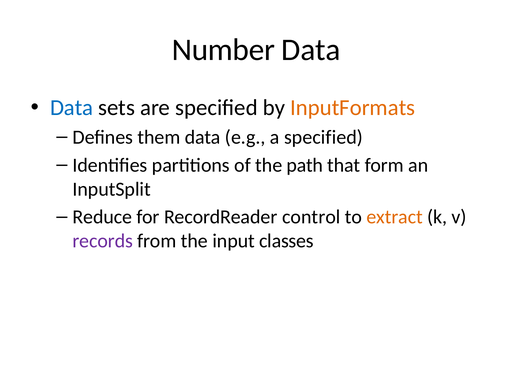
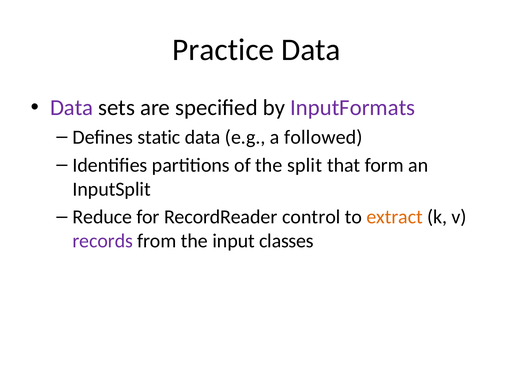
Number: Number -> Practice
Data at (72, 108) colour: blue -> purple
InputFormats colour: orange -> purple
them: them -> static
a specified: specified -> followed
path: path -> split
